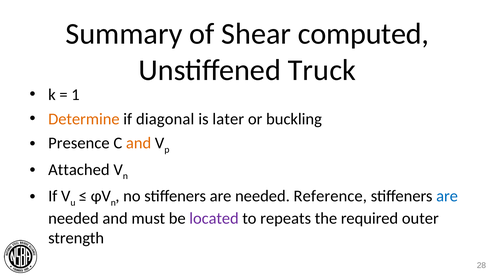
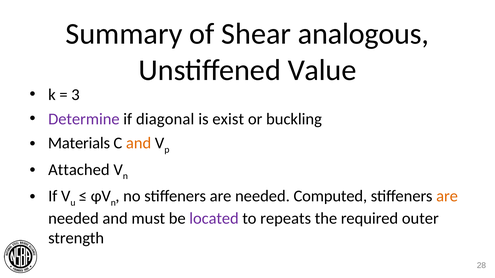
computed: computed -> analogous
Truck: Truck -> Value
1: 1 -> 3
Determine colour: orange -> purple
later: later -> exist
Presence: Presence -> Materials
Reference: Reference -> Computed
are at (447, 196) colour: blue -> orange
